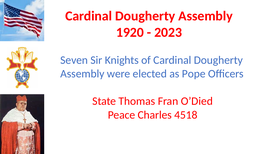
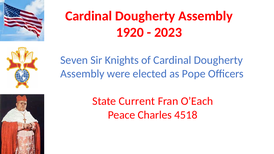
Thomas: Thomas -> Current
O’Died: O’Died -> O’Each
